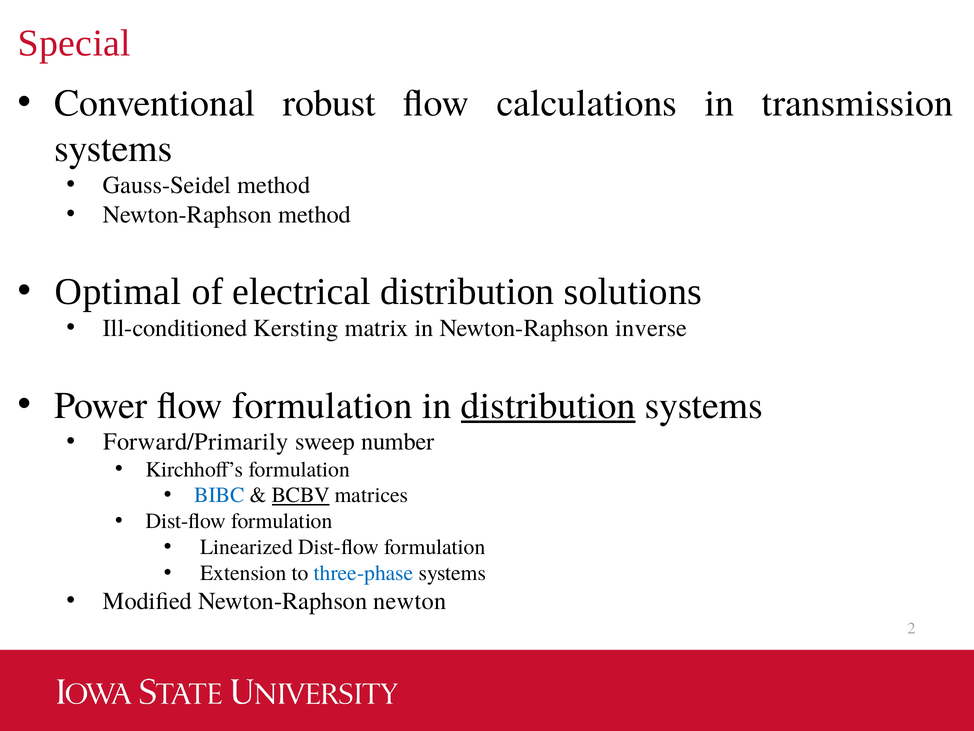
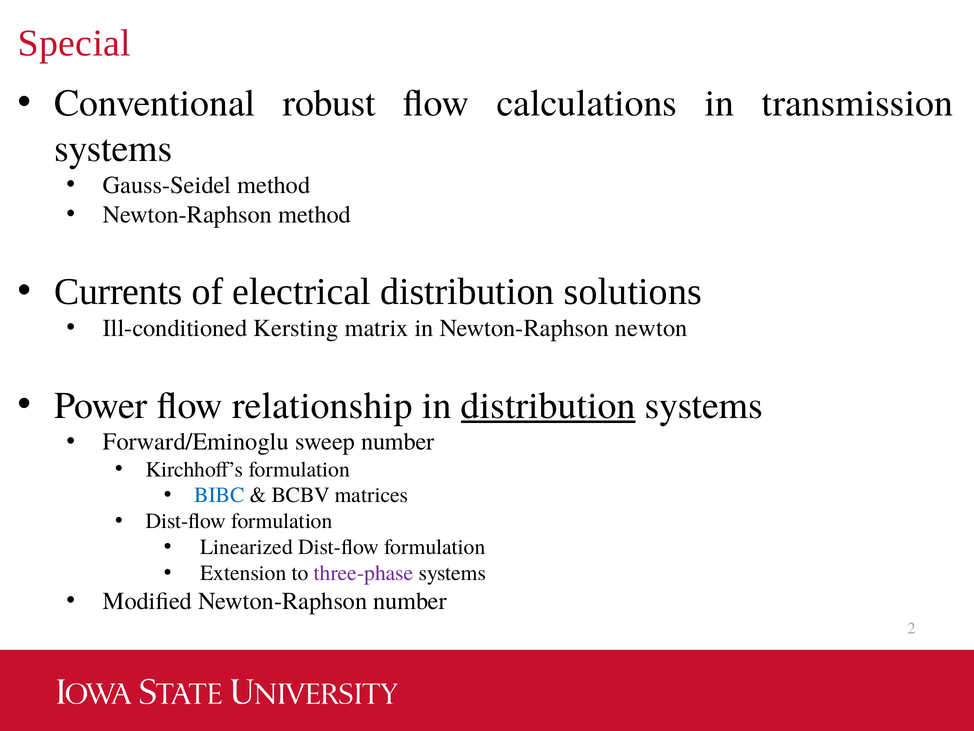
Optimal: Optimal -> Currents
inverse: inverse -> newton
flow formulation: formulation -> relationship
Forward/Primarily: Forward/Primarily -> Forward/Eminoglu
BCBV underline: present -> none
three-phase colour: blue -> purple
Newton-Raphson newton: newton -> number
